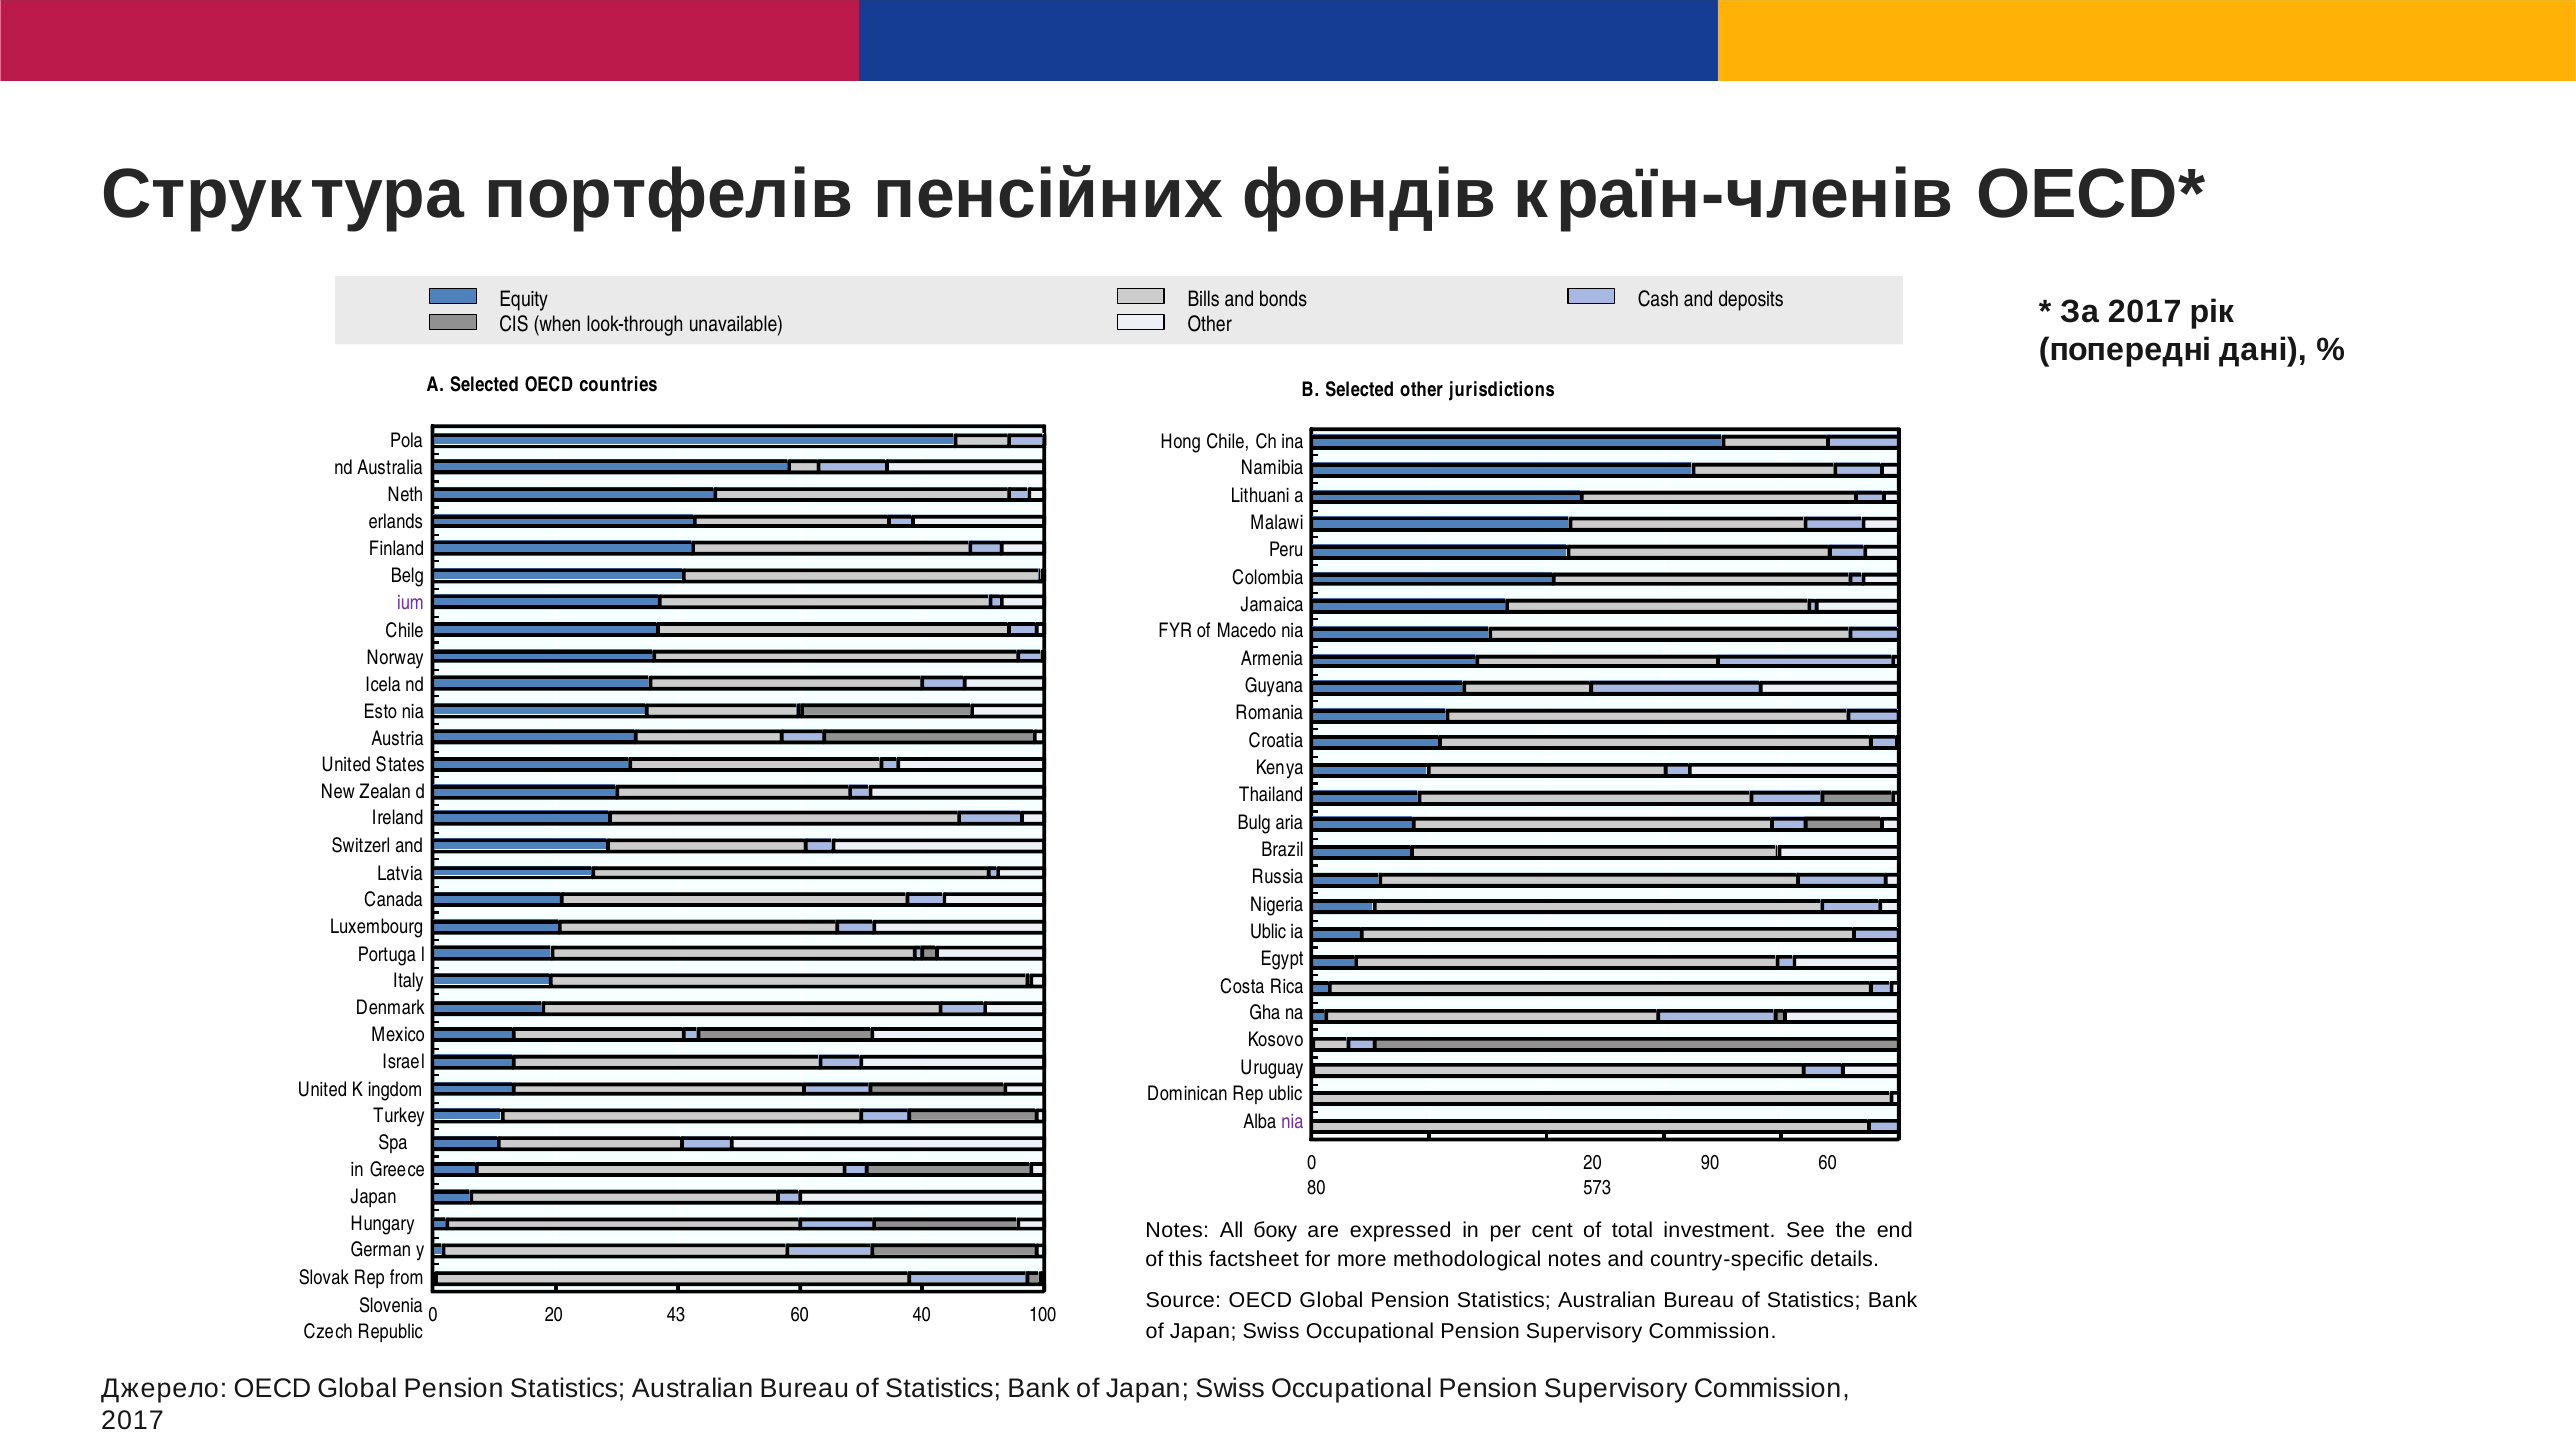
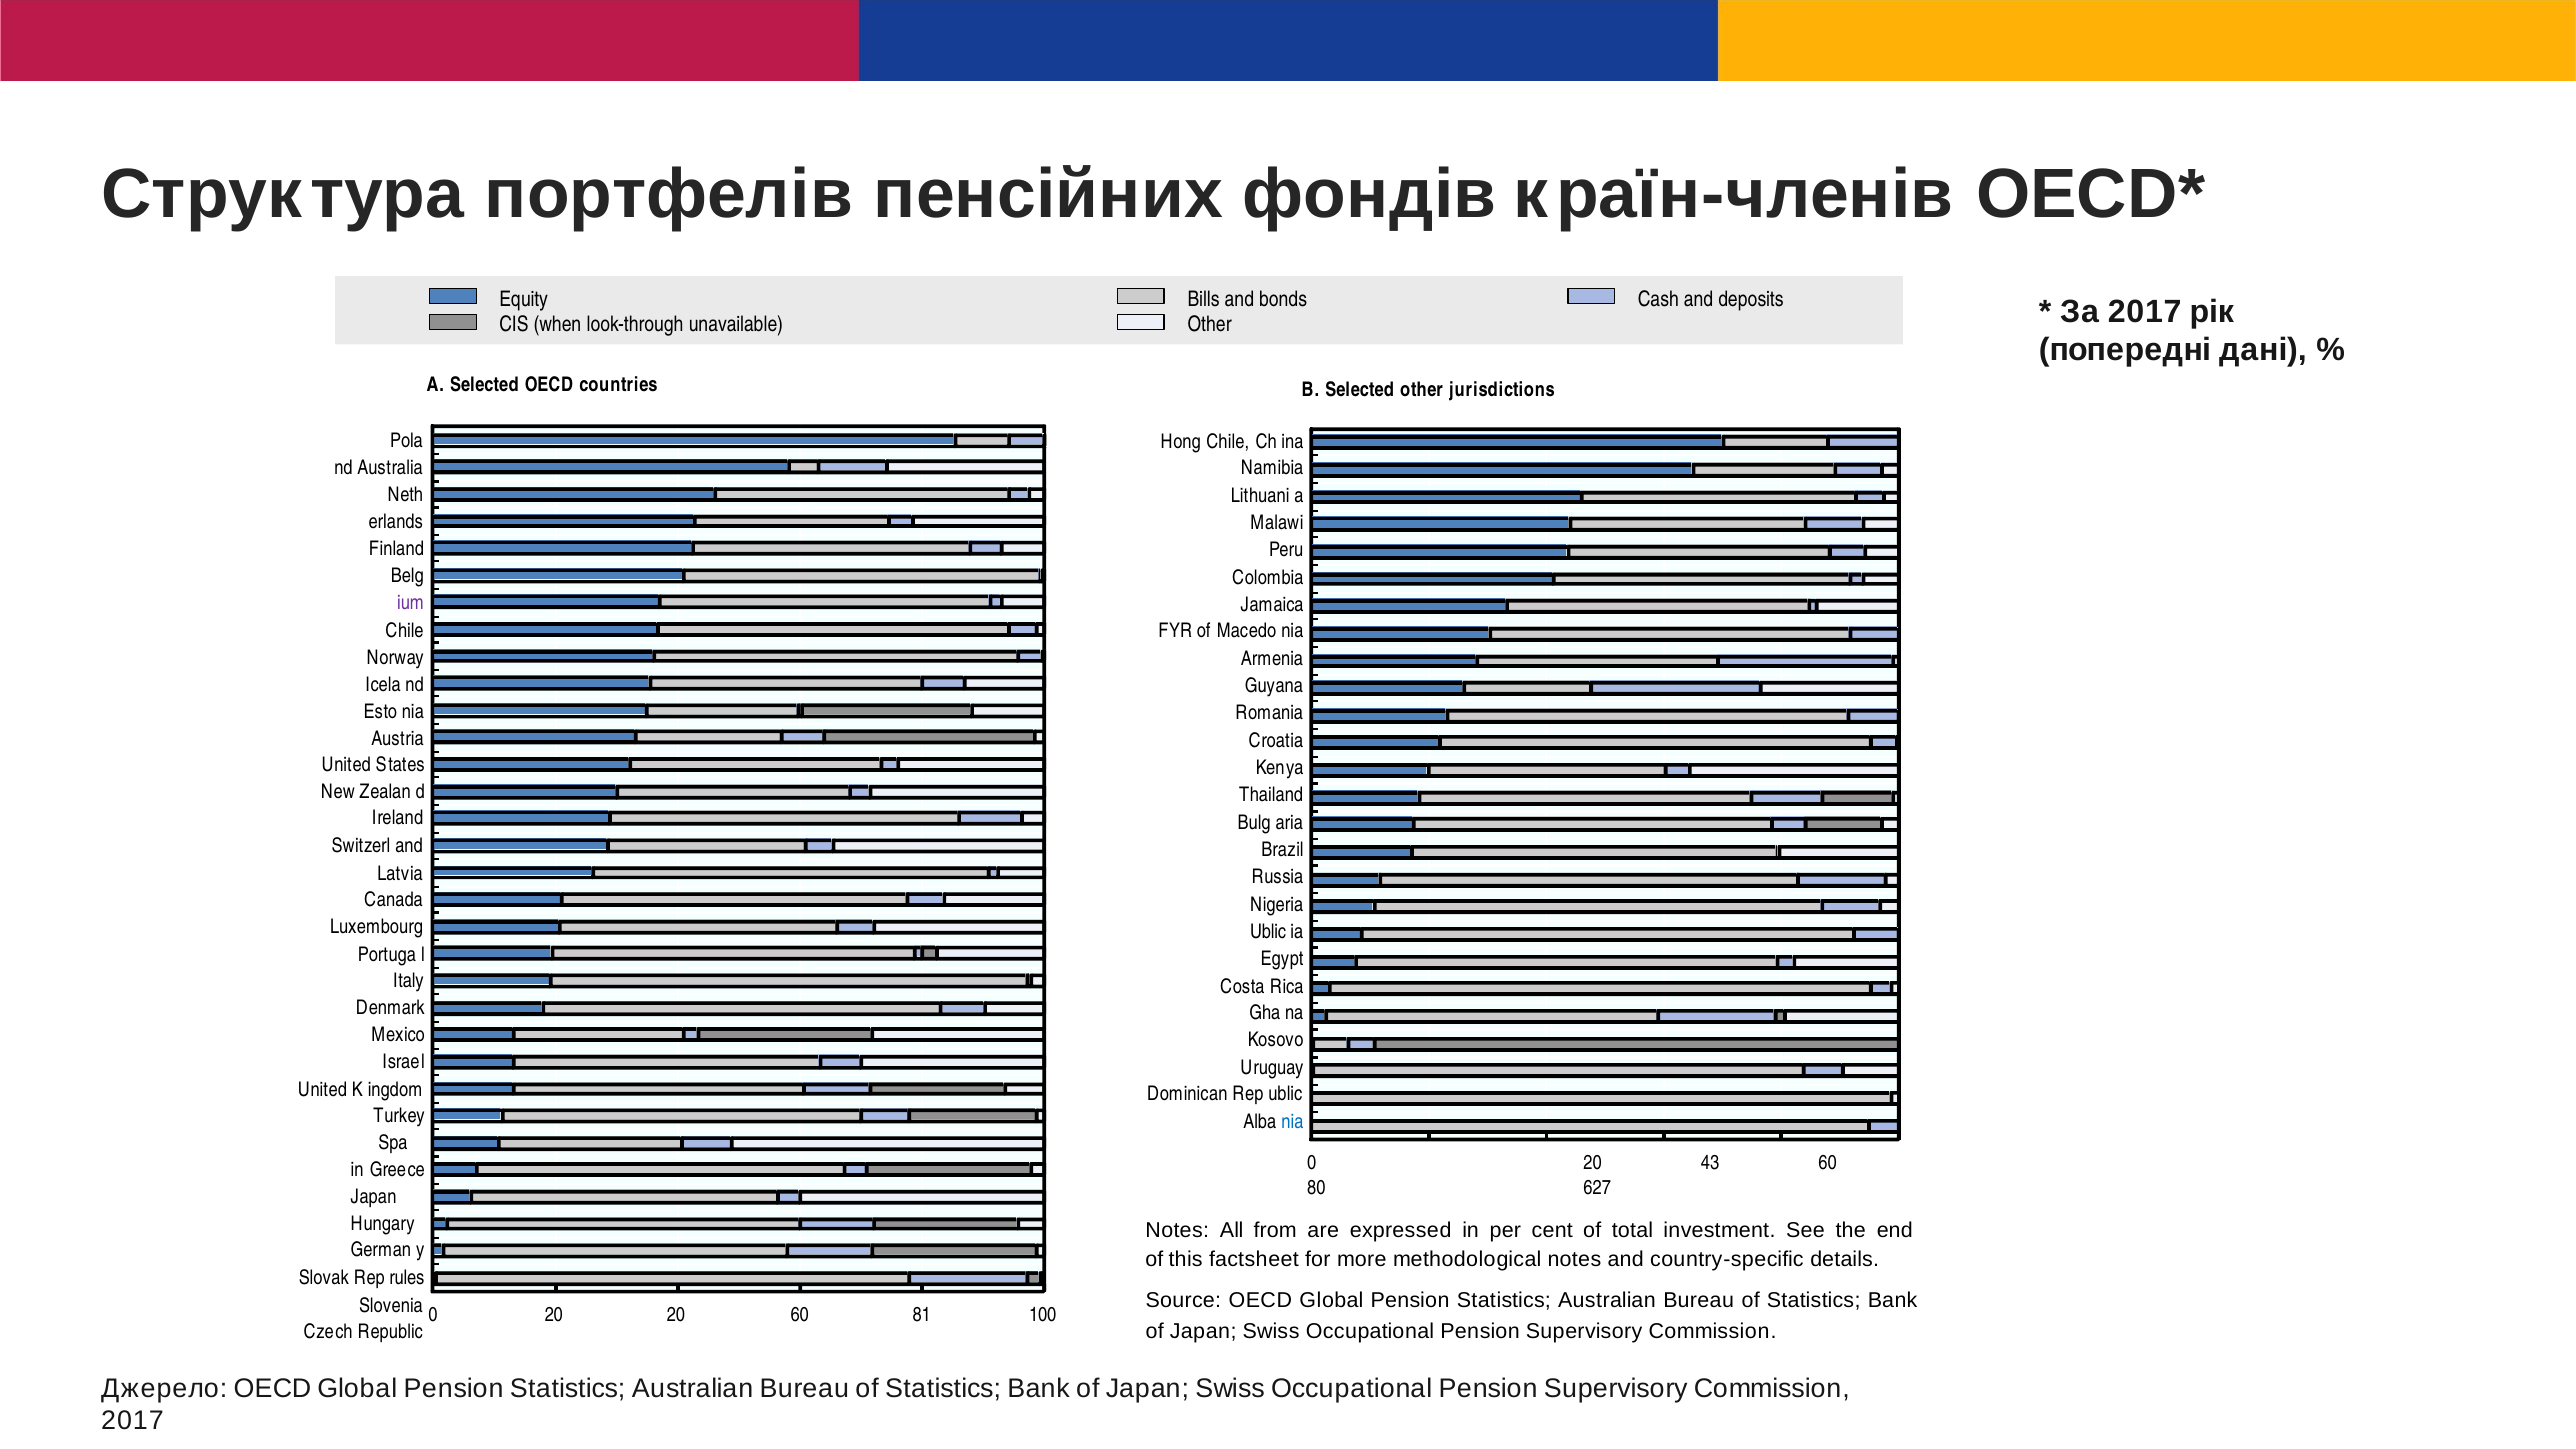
nia at (1292, 1122) colour: purple -> blue
90: 90 -> 43
573: 573 -> 627
боку: боку -> from
from: from -> rules
20 43: 43 -> 20
40: 40 -> 81
